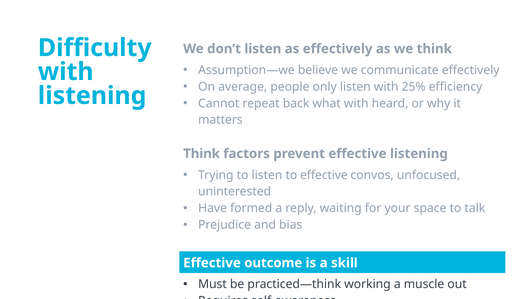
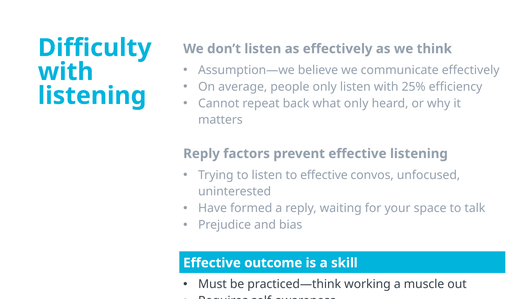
what with: with -> only
Think at (202, 154): Think -> Reply
